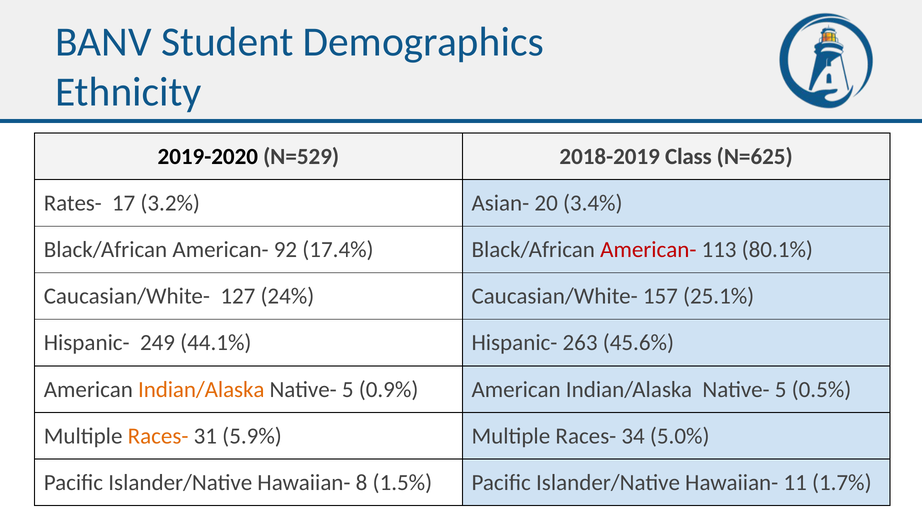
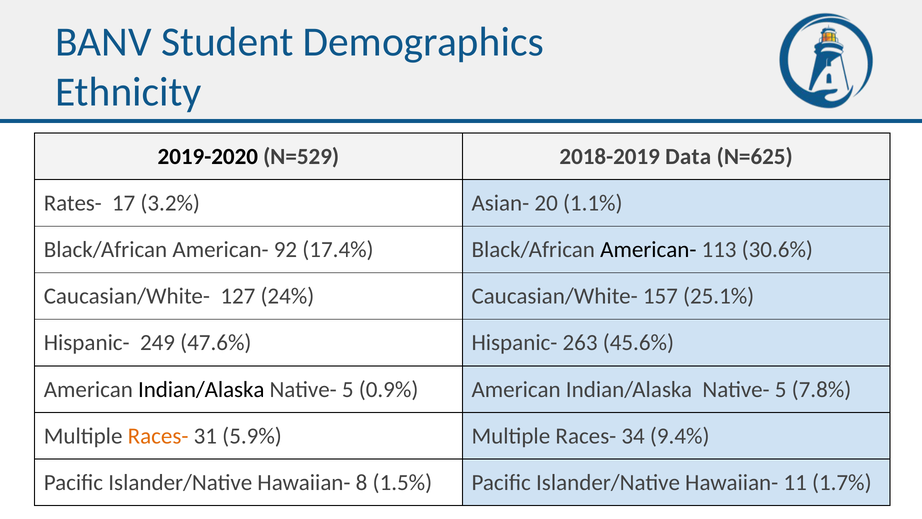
Class: Class -> Data
3.4%: 3.4% -> 1.1%
American- at (648, 250) colour: red -> black
80.1%: 80.1% -> 30.6%
44.1%: 44.1% -> 47.6%
Indian/Alaska at (201, 389) colour: orange -> black
0.5%: 0.5% -> 7.8%
5.0%: 5.0% -> 9.4%
